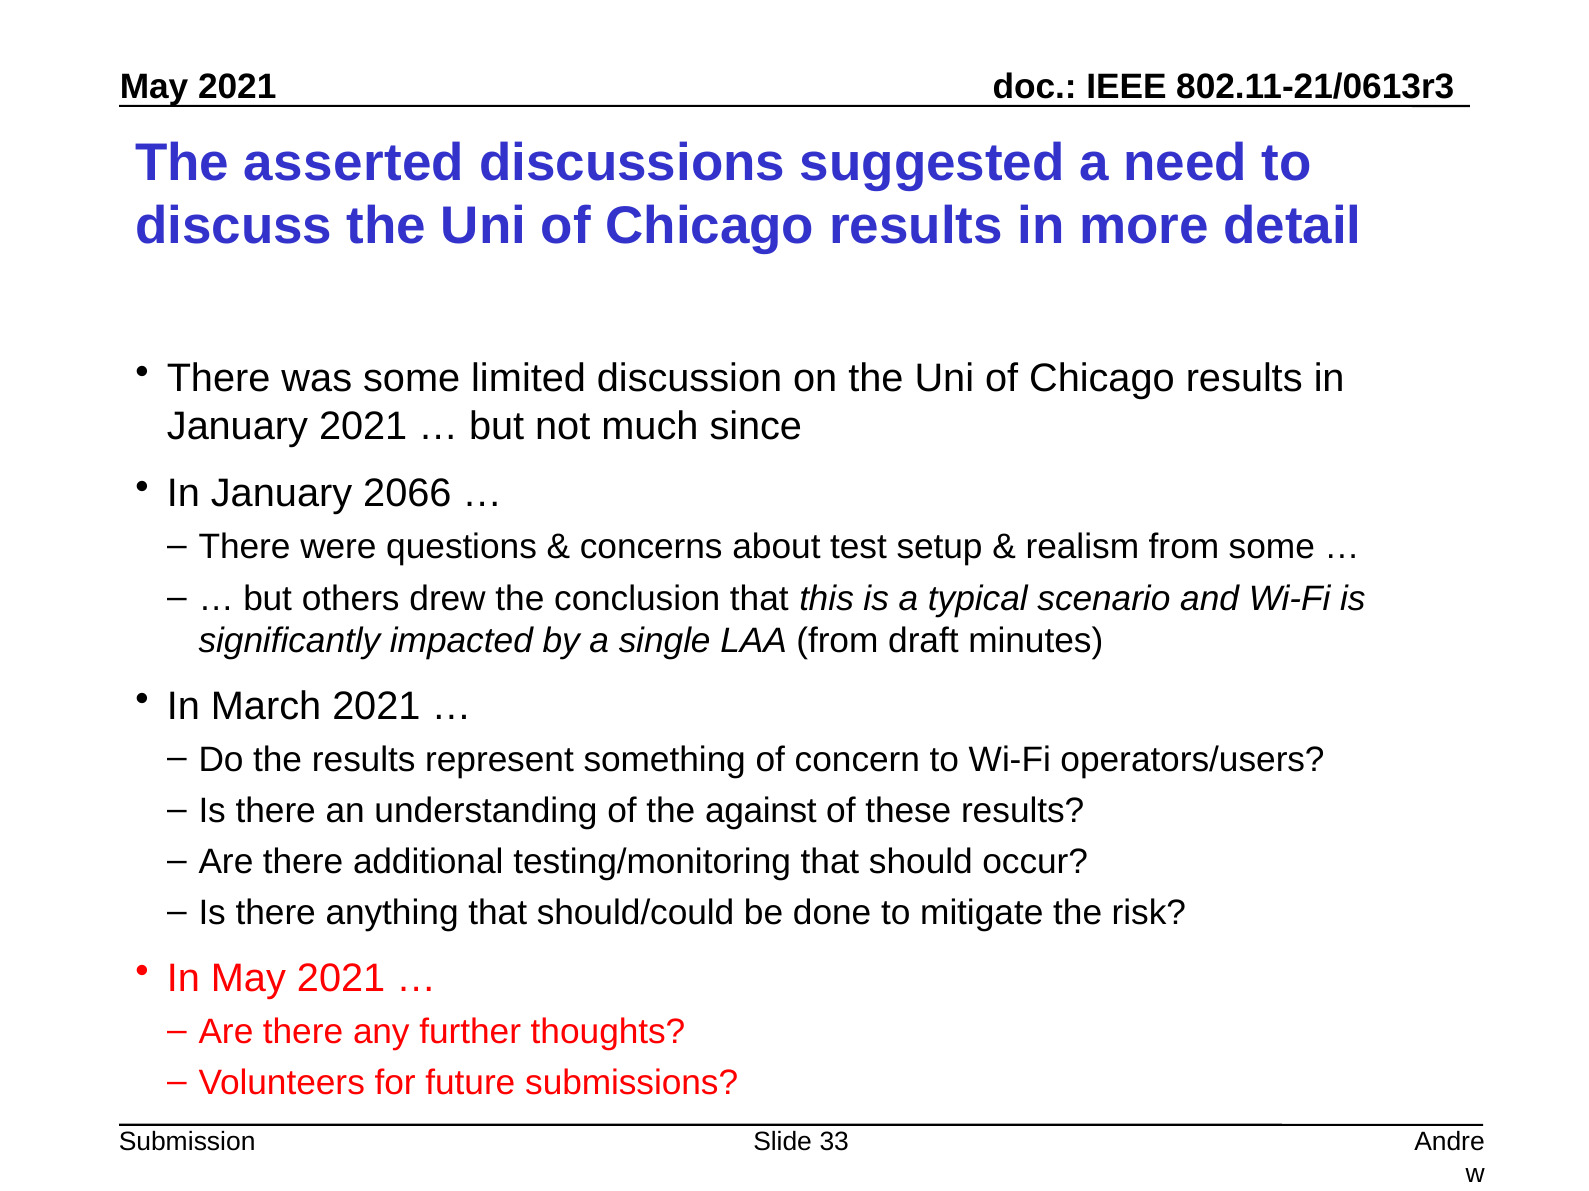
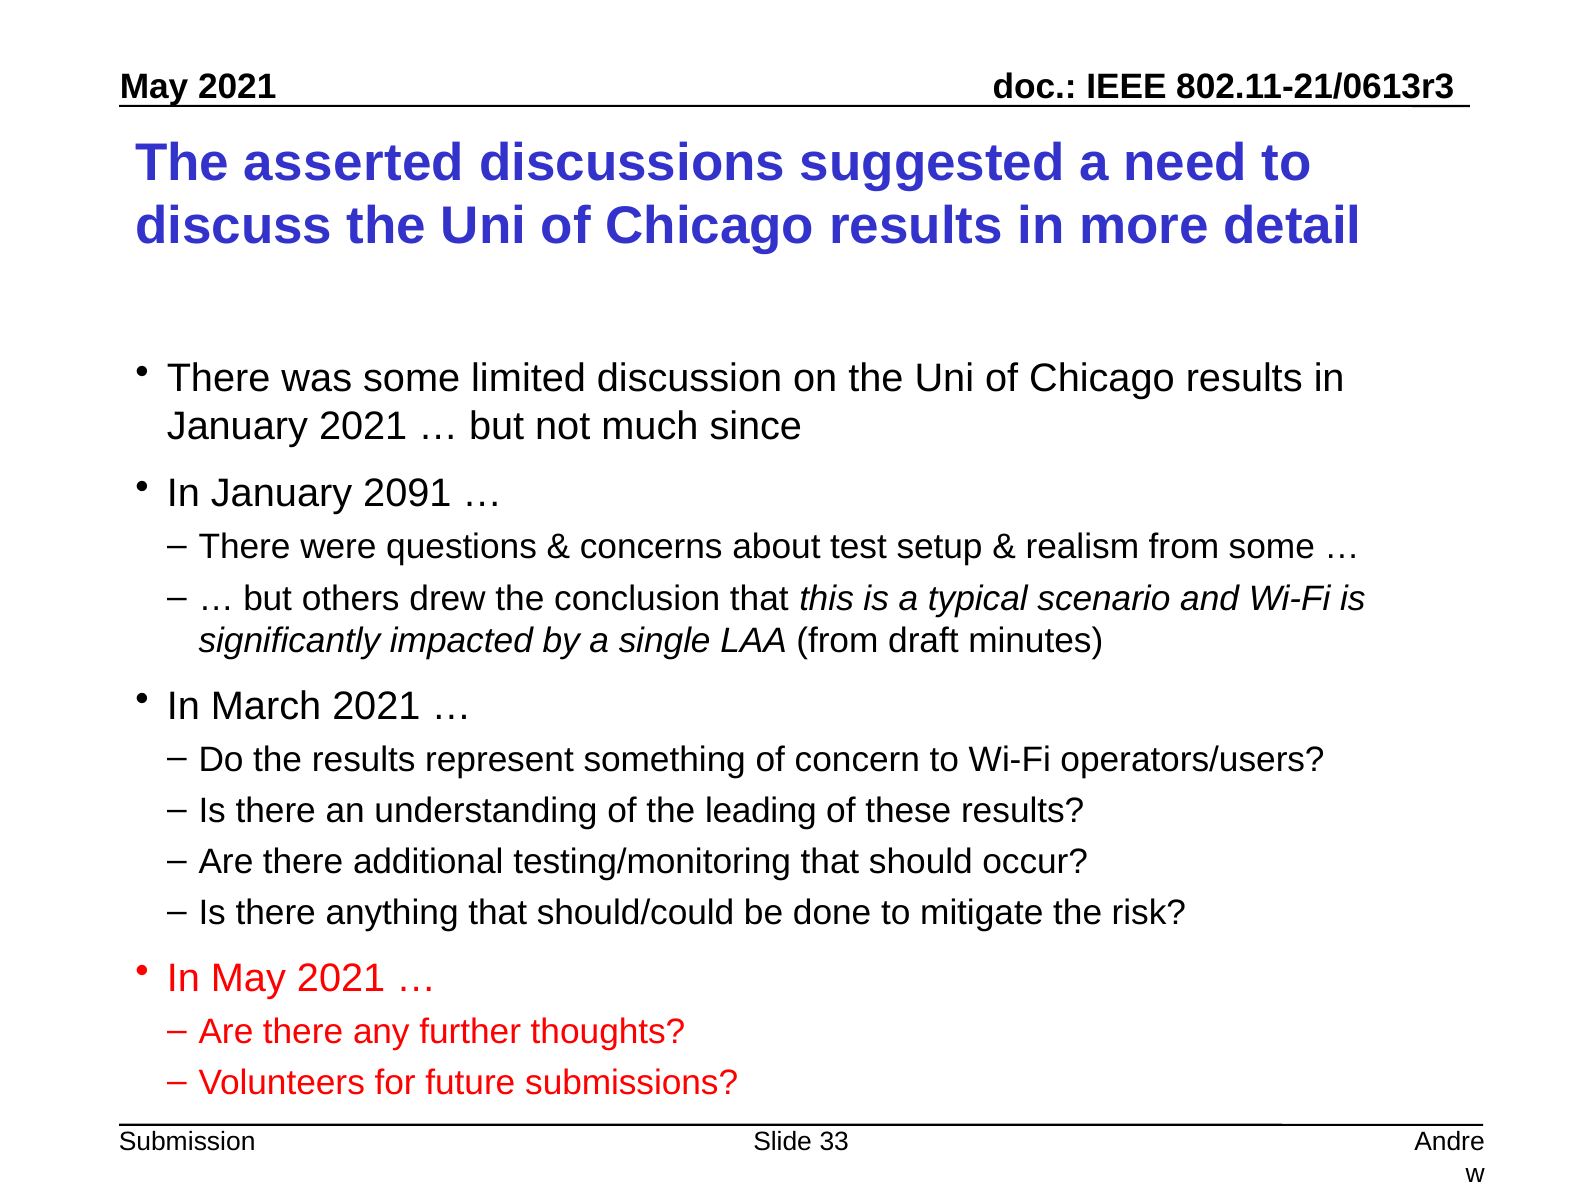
2066: 2066 -> 2091
against: against -> leading
